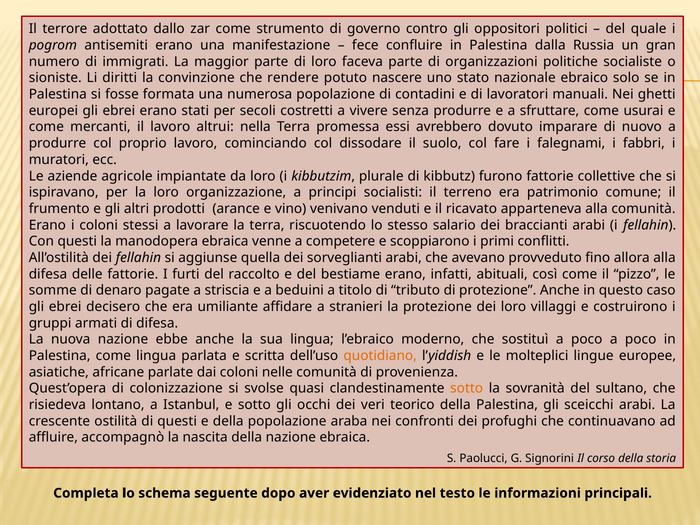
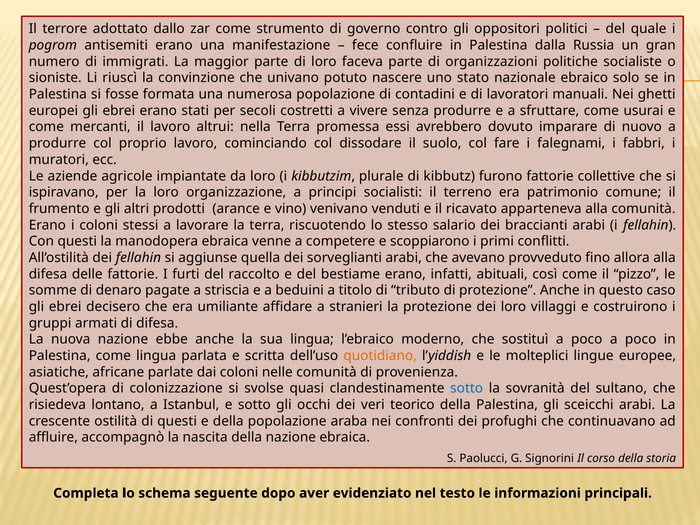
diritti: diritti -> riuscì
rendere: rendere -> univano
sotto at (467, 388) colour: orange -> blue
